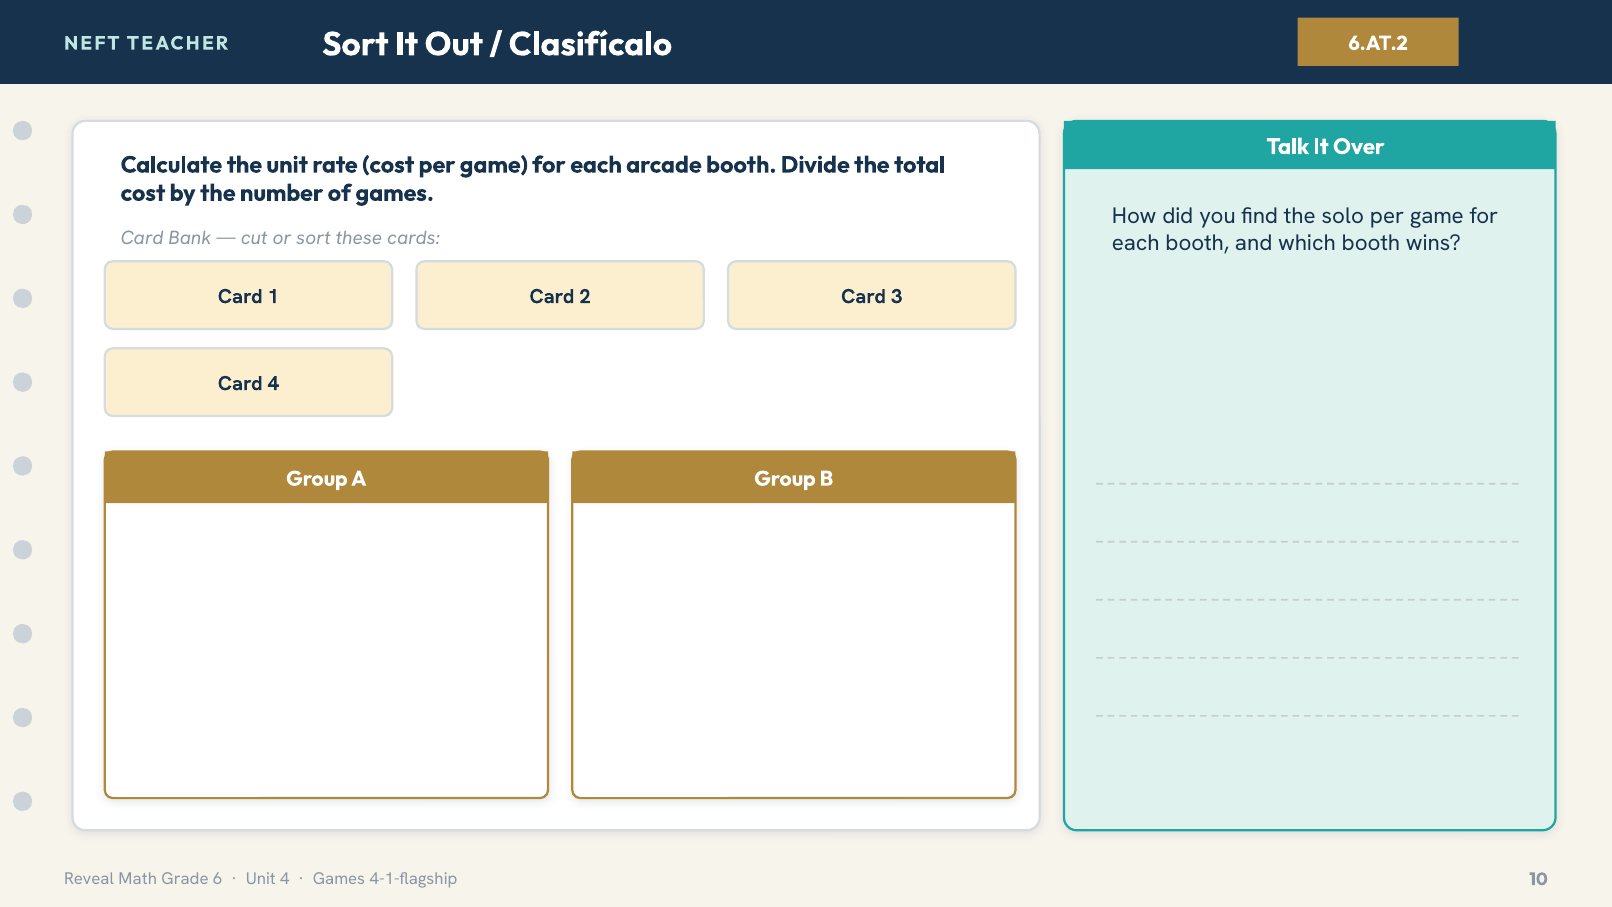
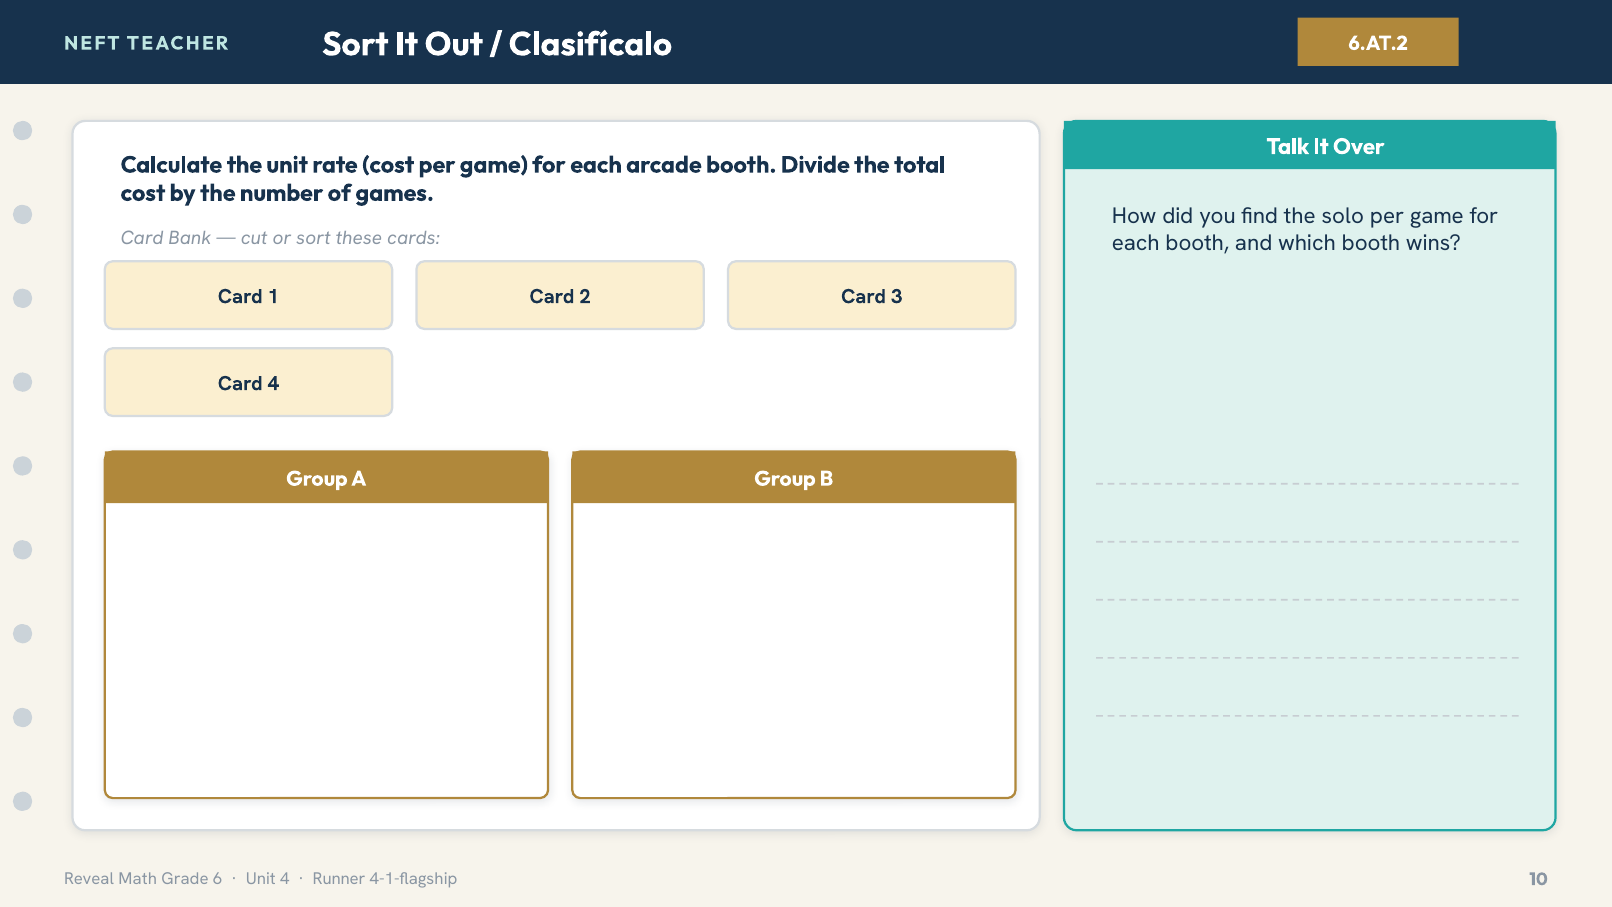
Games at (339, 879): Games -> Runner
